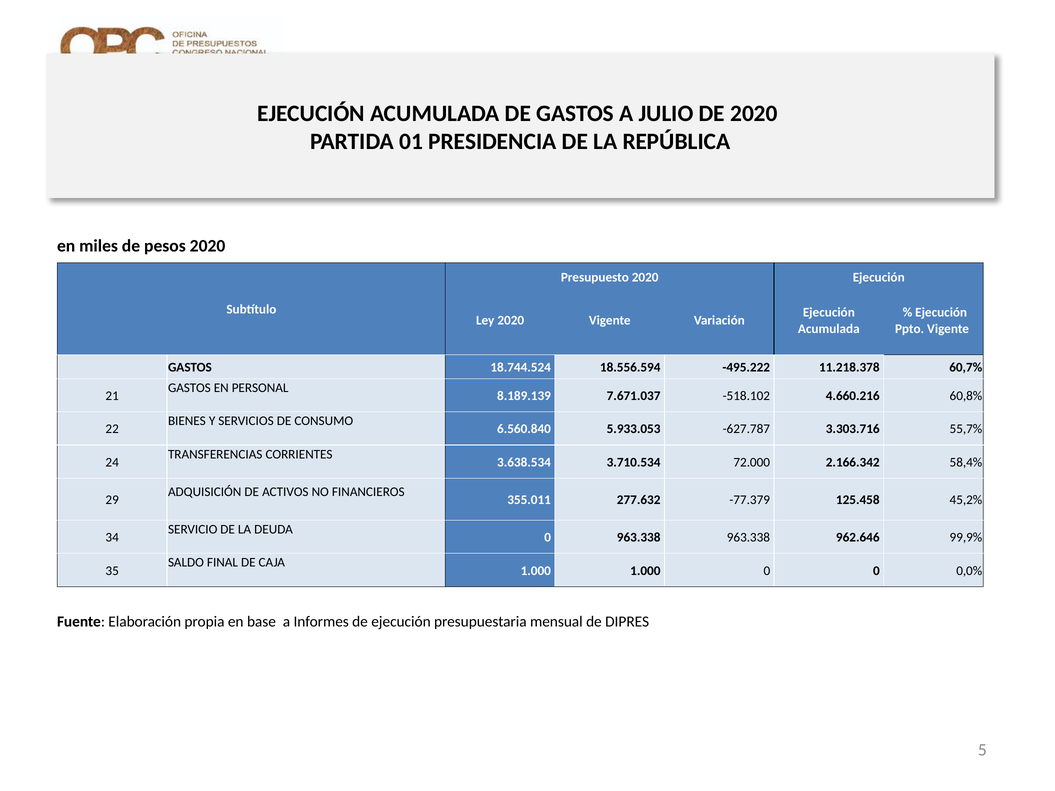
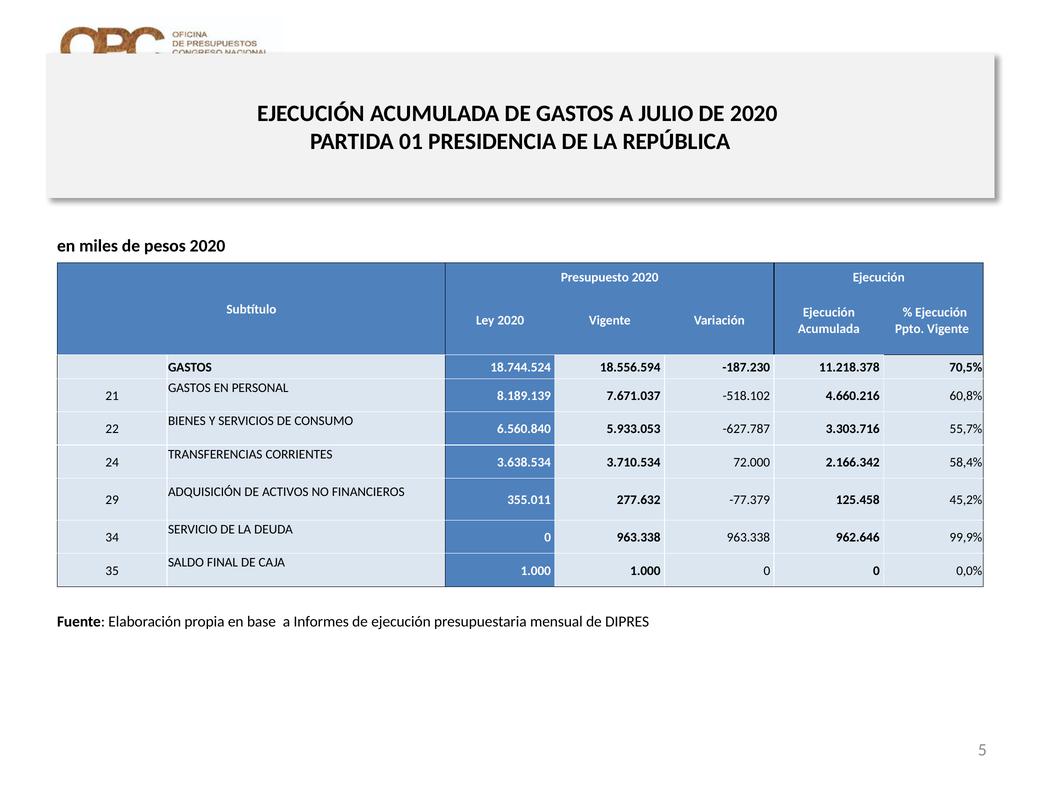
-495.222: -495.222 -> -187.230
60,7%: 60,7% -> 70,5%
